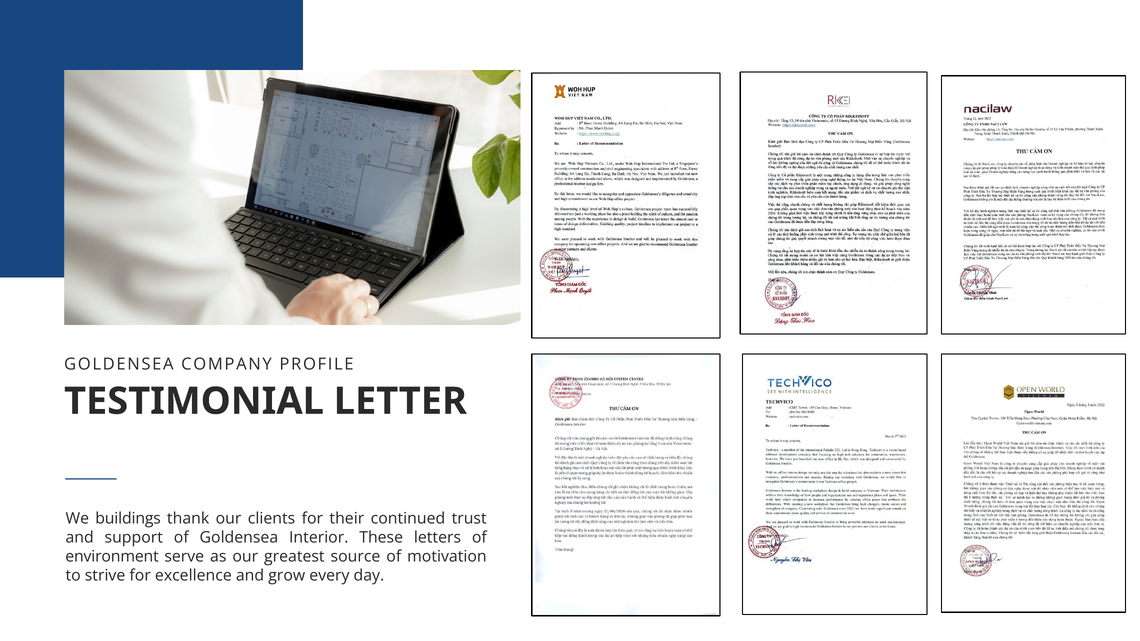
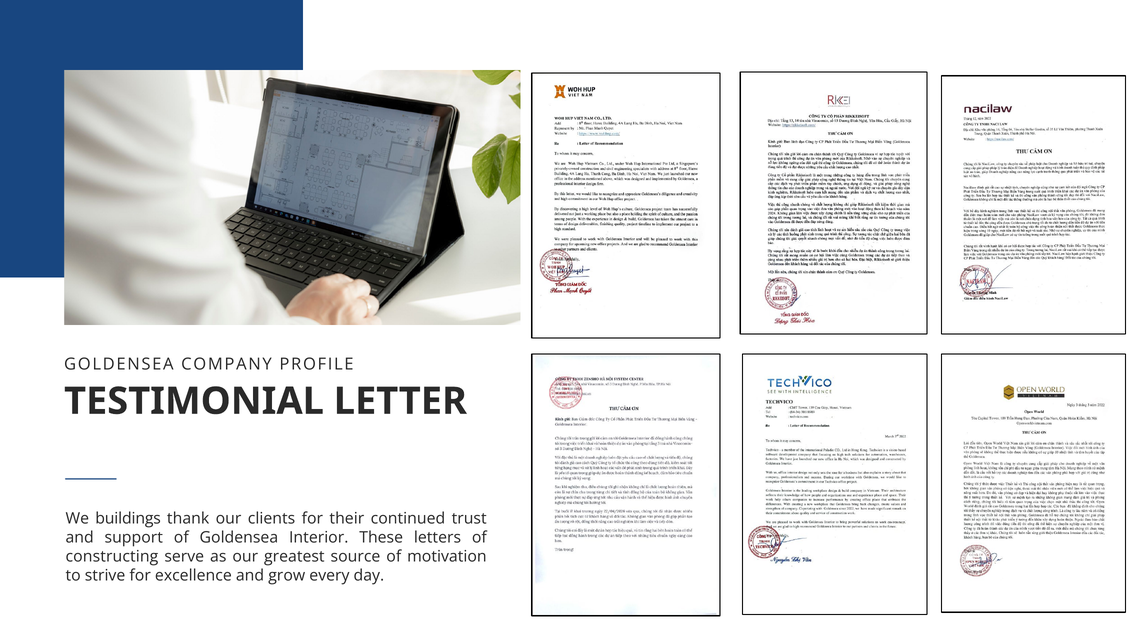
environment: environment -> constructing
